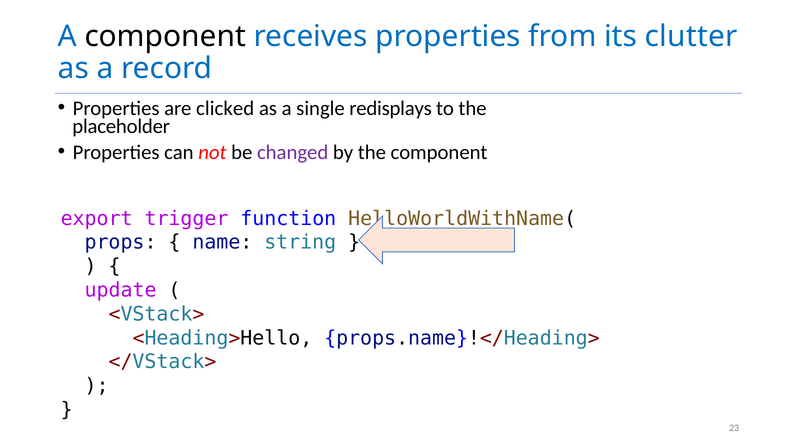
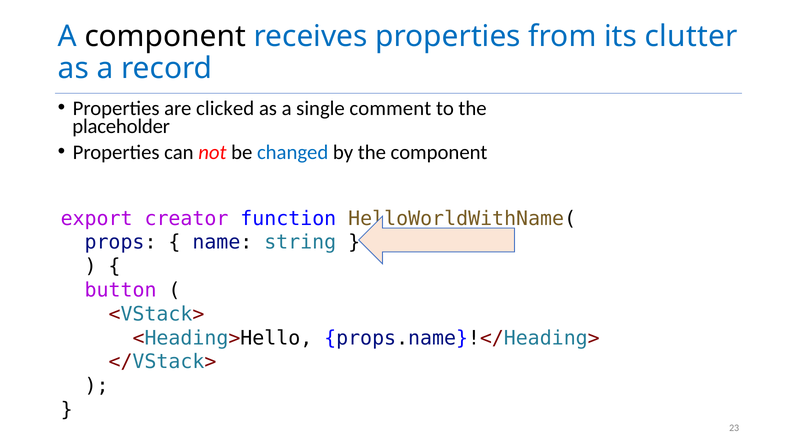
redisplays: redisplays -> comment
changed colour: purple -> blue
trigger: trigger -> creator
update: update -> button
